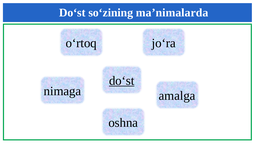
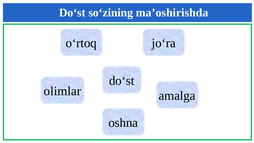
ma’nimalarda: ma’nimalarda -> ma’oshirishda
do‘st at (122, 81) underline: present -> none
nimaga: nimaga -> olimlar
